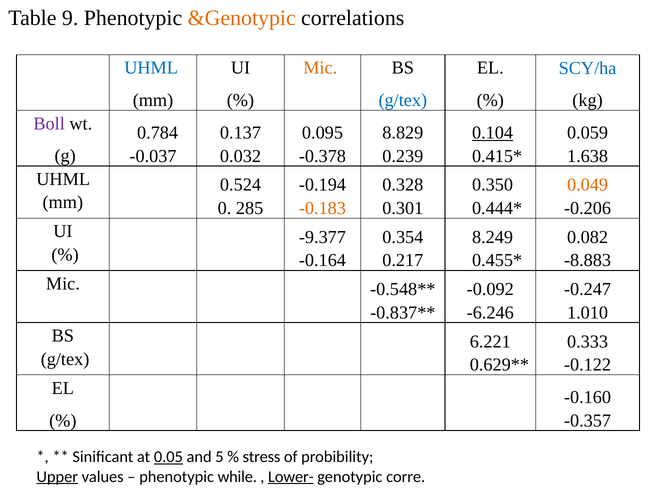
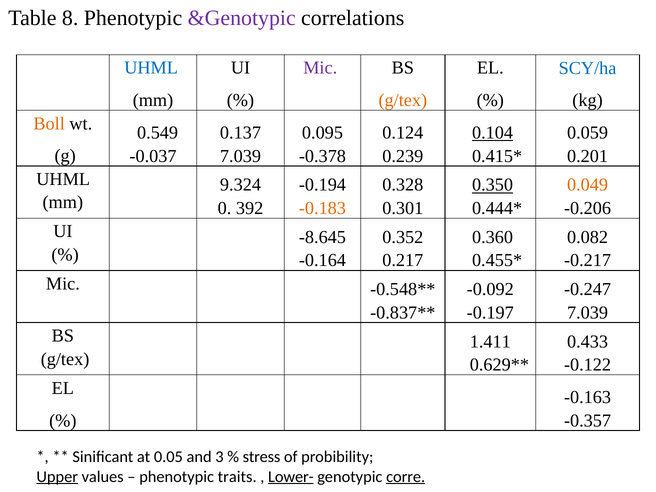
9: 9 -> 8
&Genotypic colour: orange -> purple
Mic at (320, 68) colour: orange -> purple
g/tex at (403, 100) colour: blue -> orange
Boll colour: purple -> orange
0.784: 0.784 -> 0.549
8.829: 8.829 -> 0.124
0.032 at (240, 156): 0.032 -> 7.039
1.638: 1.638 -> 0.201
0.524: 0.524 -> 9.324
0.350 underline: none -> present
285: 285 -> 392
-9.377: -9.377 -> -8.645
0.354: 0.354 -> 0.352
8.249: 8.249 -> 0.360
-8.883: -8.883 -> -0.217
-6.246: -6.246 -> -0.197
1.010 at (588, 313): 1.010 -> 7.039
6.221: 6.221 -> 1.411
0.333: 0.333 -> 0.433
-0.160: -0.160 -> -0.163
0.05 underline: present -> none
5: 5 -> 3
while: while -> traits
corre underline: none -> present
